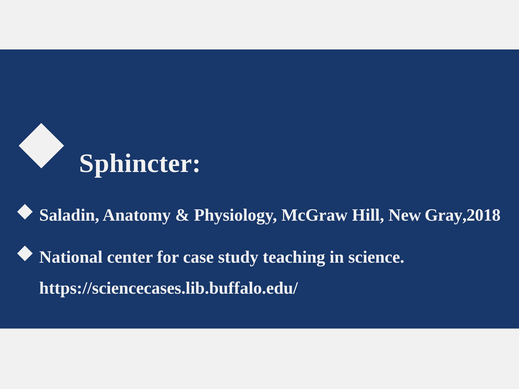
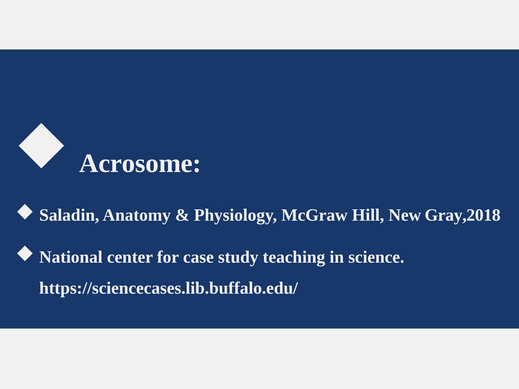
Sphincter: Sphincter -> Acrosome
